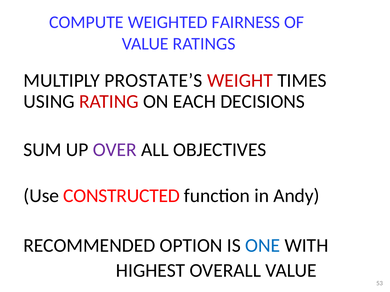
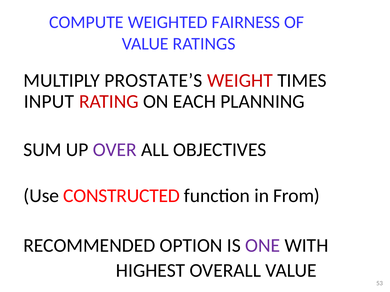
USING: USING -> INPUT
DECISIONS: DECISIONS -> PLANNING
Andy: Andy -> From
ONE colour: blue -> purple
